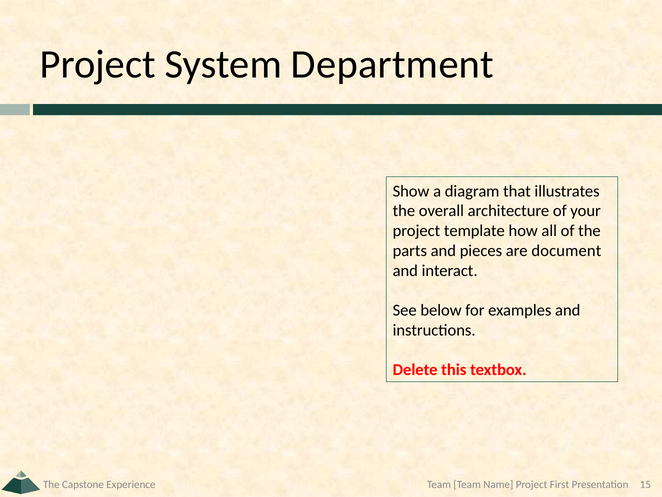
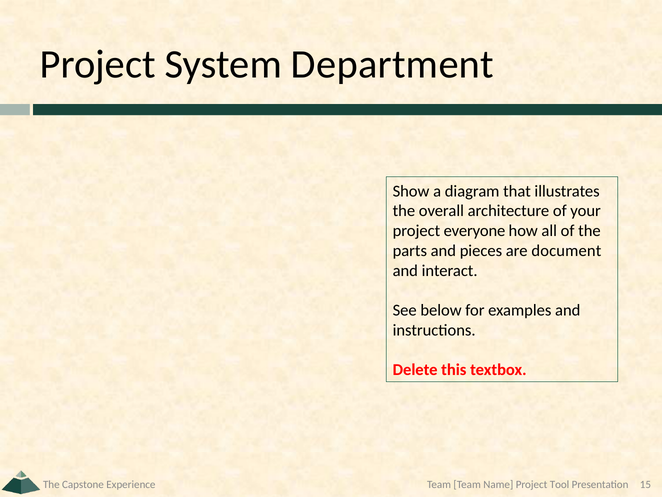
template: template -> everyone
First: First -> Tool
